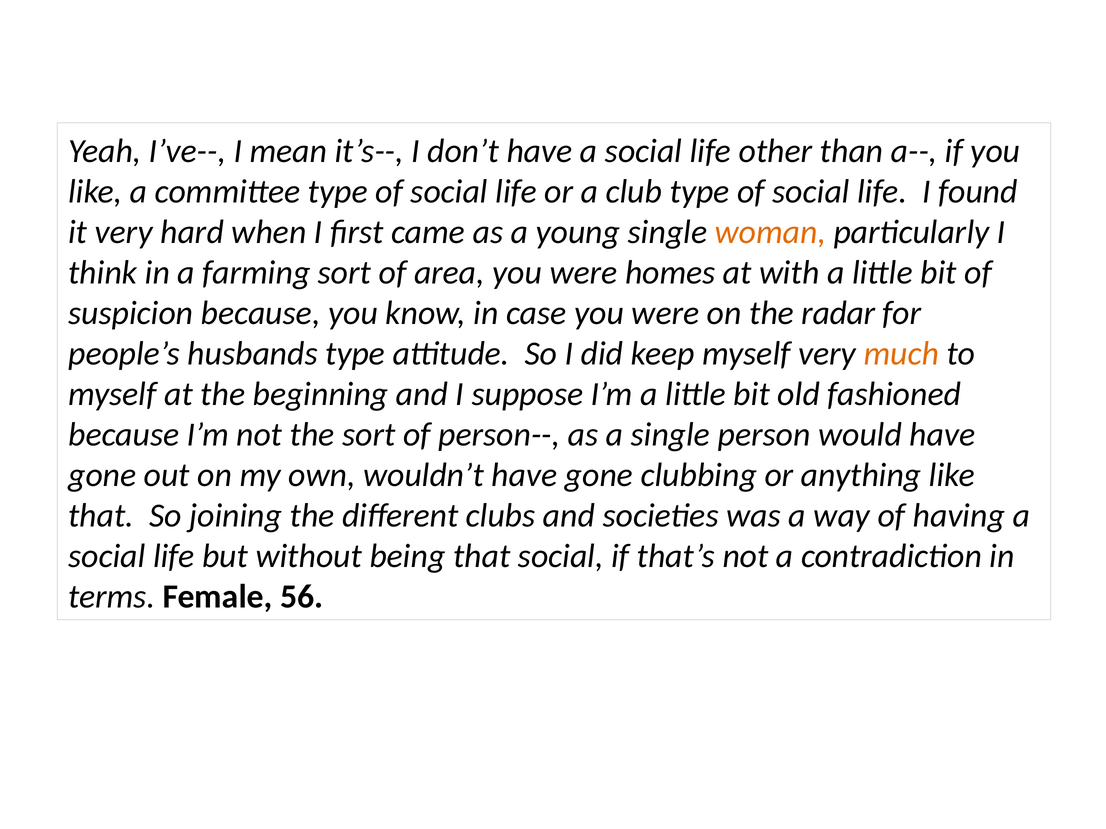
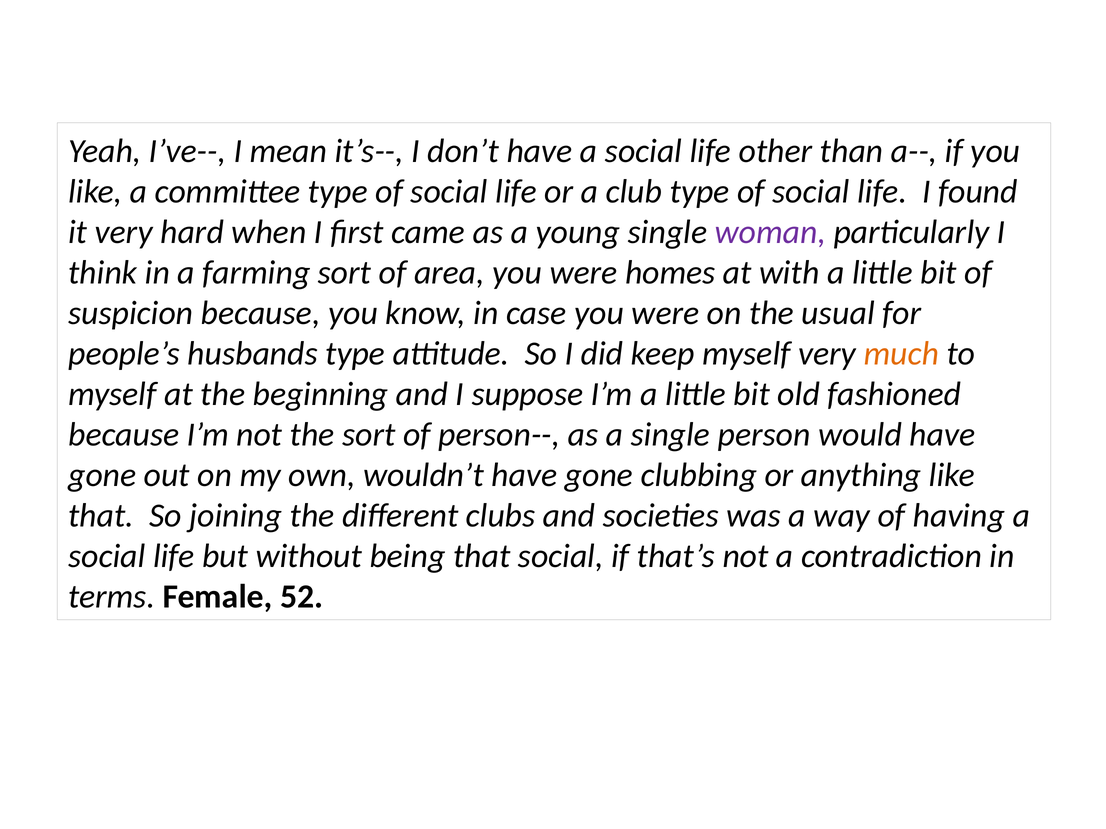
woman colour: orange -> purple
radar: radar -> usual
56: 56 -> 52
